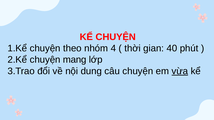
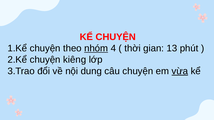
nhóm underline: none -> present
40: 40 -> 13
mang: mang -> kiêng
